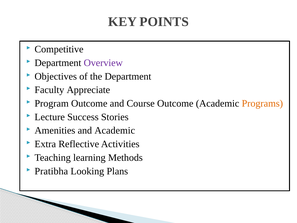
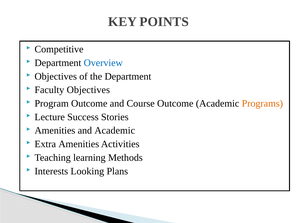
Overview colour: purple -> blue
Faculty Appreciate: Appreciate -> Objectives
Extra Reflective: Reflective -> Amenities
Pratibha: Pratibha -> Interests
